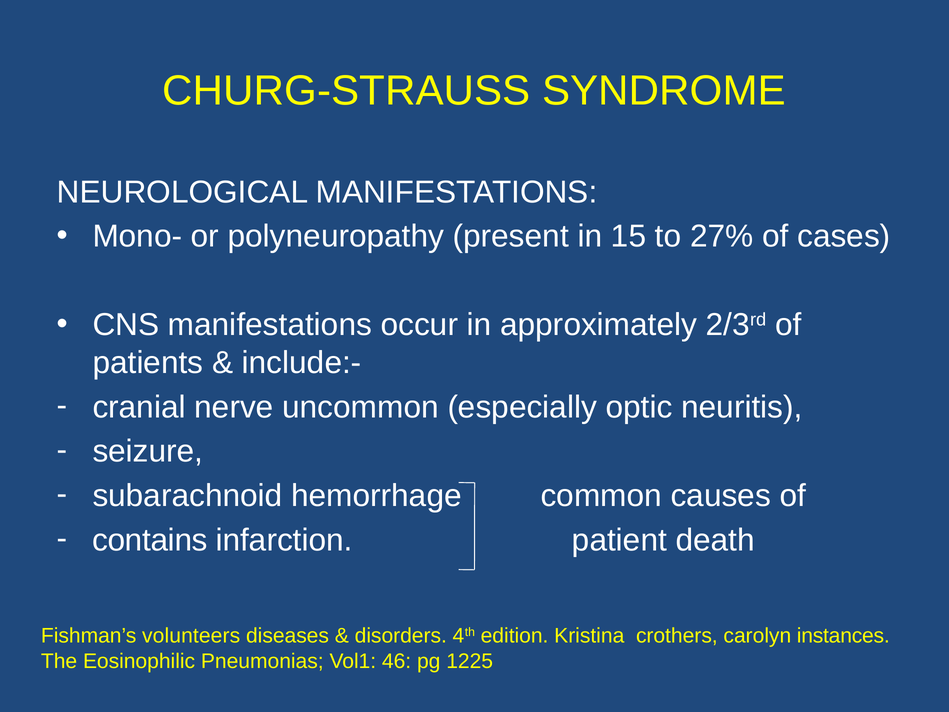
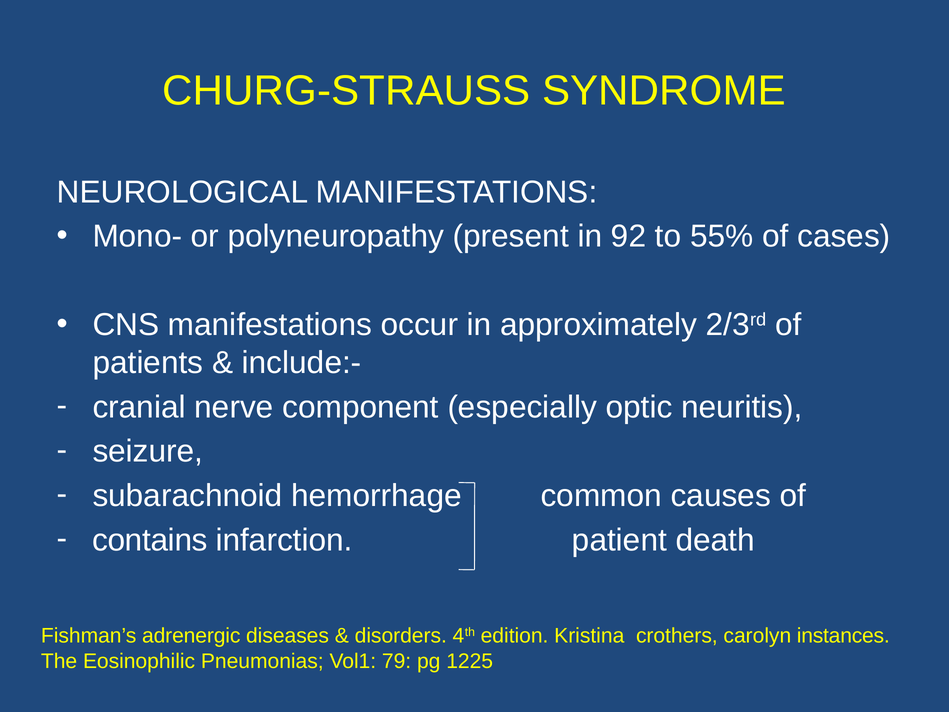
15: 15 -> 92
27%: 27% -> 55%
uncommon: uncommon -> component
volunteers: volunteers -> adrenergic
46: 46 -> 79
